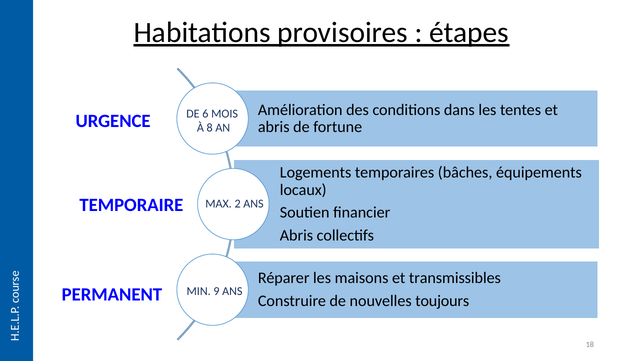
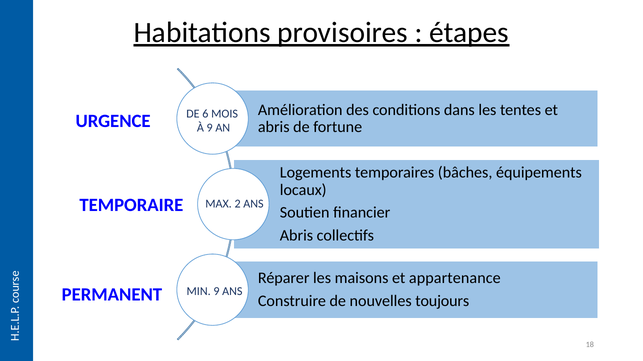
À 8: 8 -> 9
transmissibles: transmissibles -> appartenance
